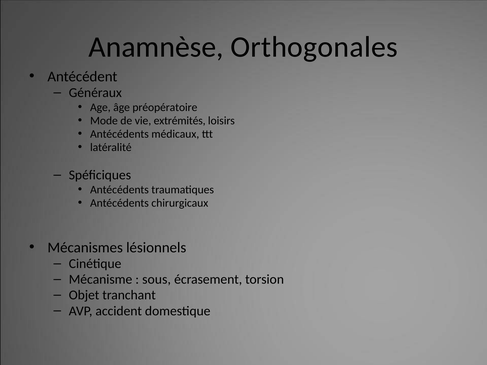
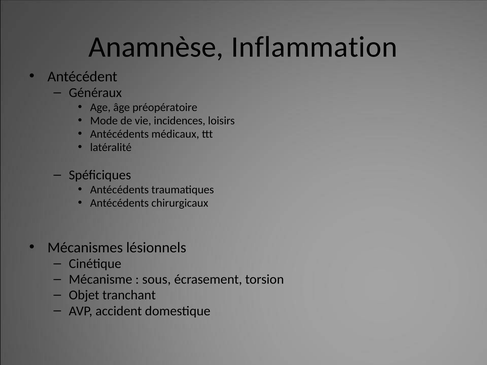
Orthogonales: Orthogonales -> Inflammation
extrémités: extrémités -> incidences
